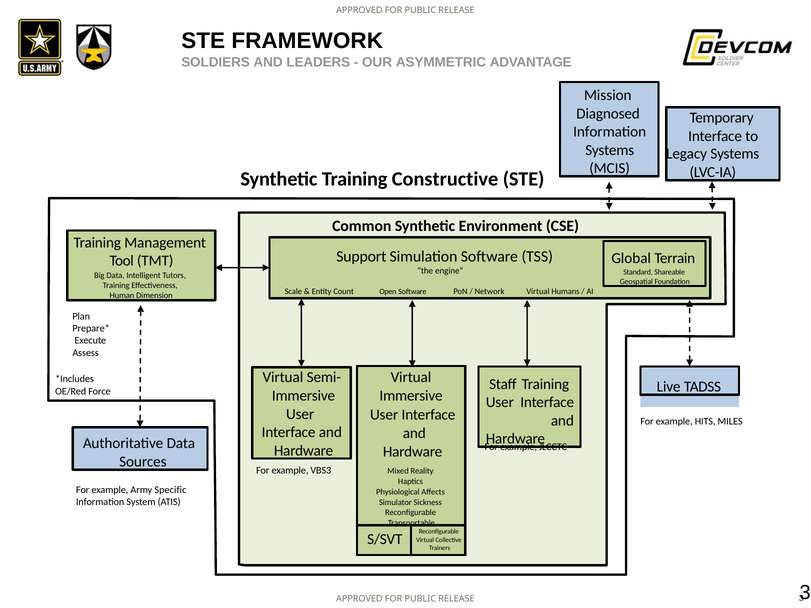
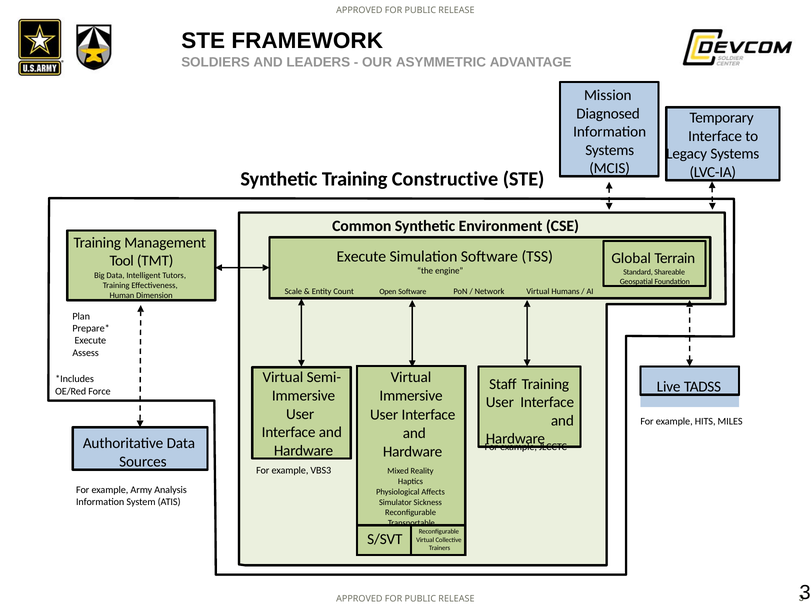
Support at (361, 257): Support -> Execute
Specific: Specific -> Analysis
